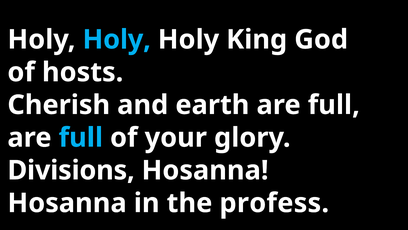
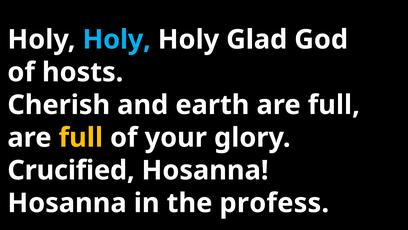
King: King -> Glad
full at (81, 137) colour: light blue -> yellow
Divisions: Divisions -> Crucified
